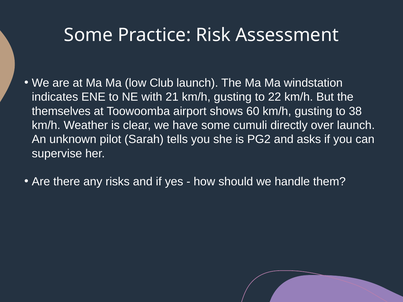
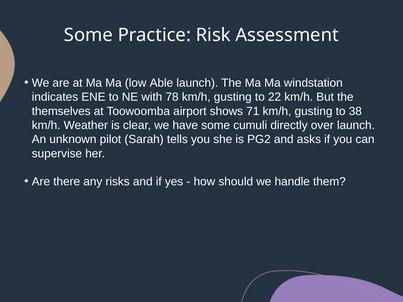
Club: Club -> Able
21: 21 -> 78
60: 60 -> 71
